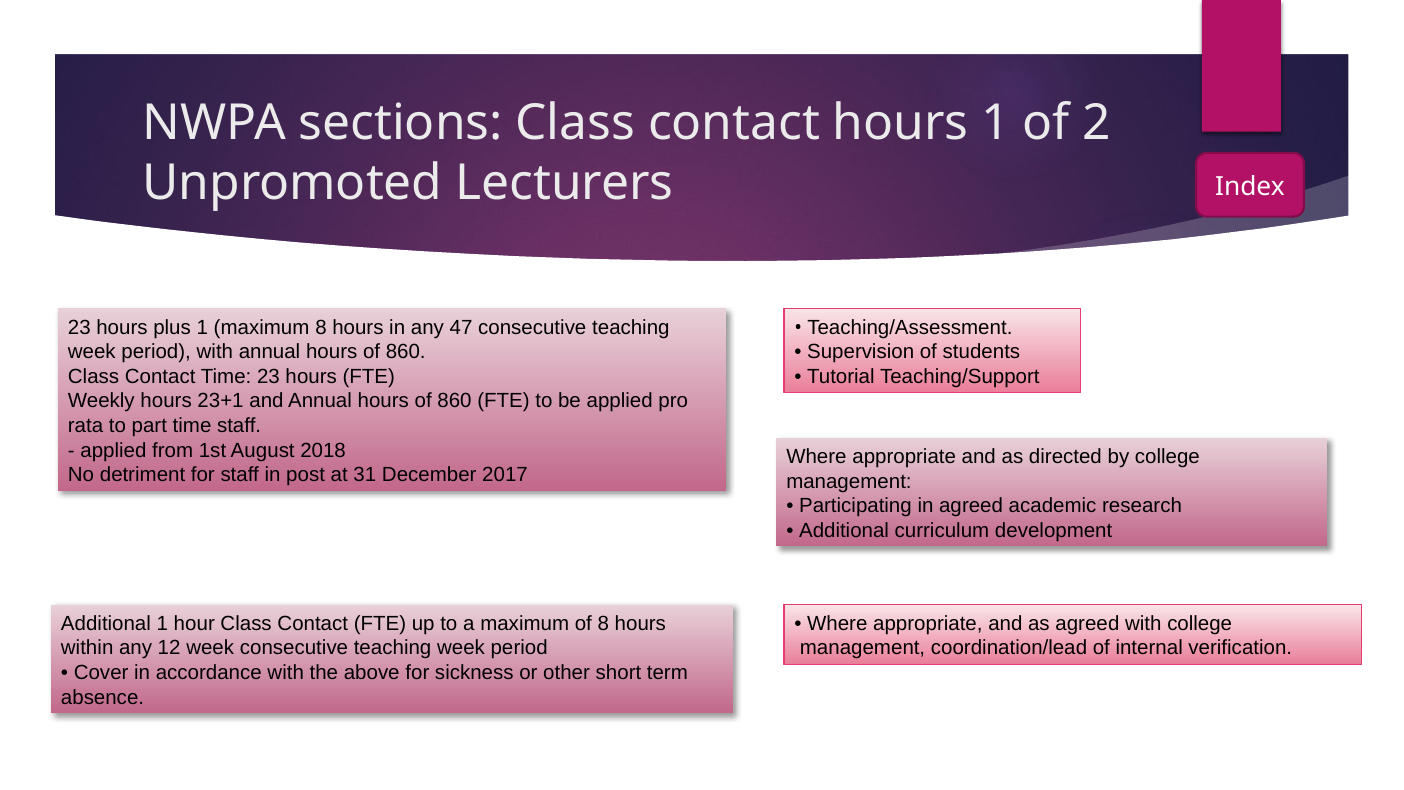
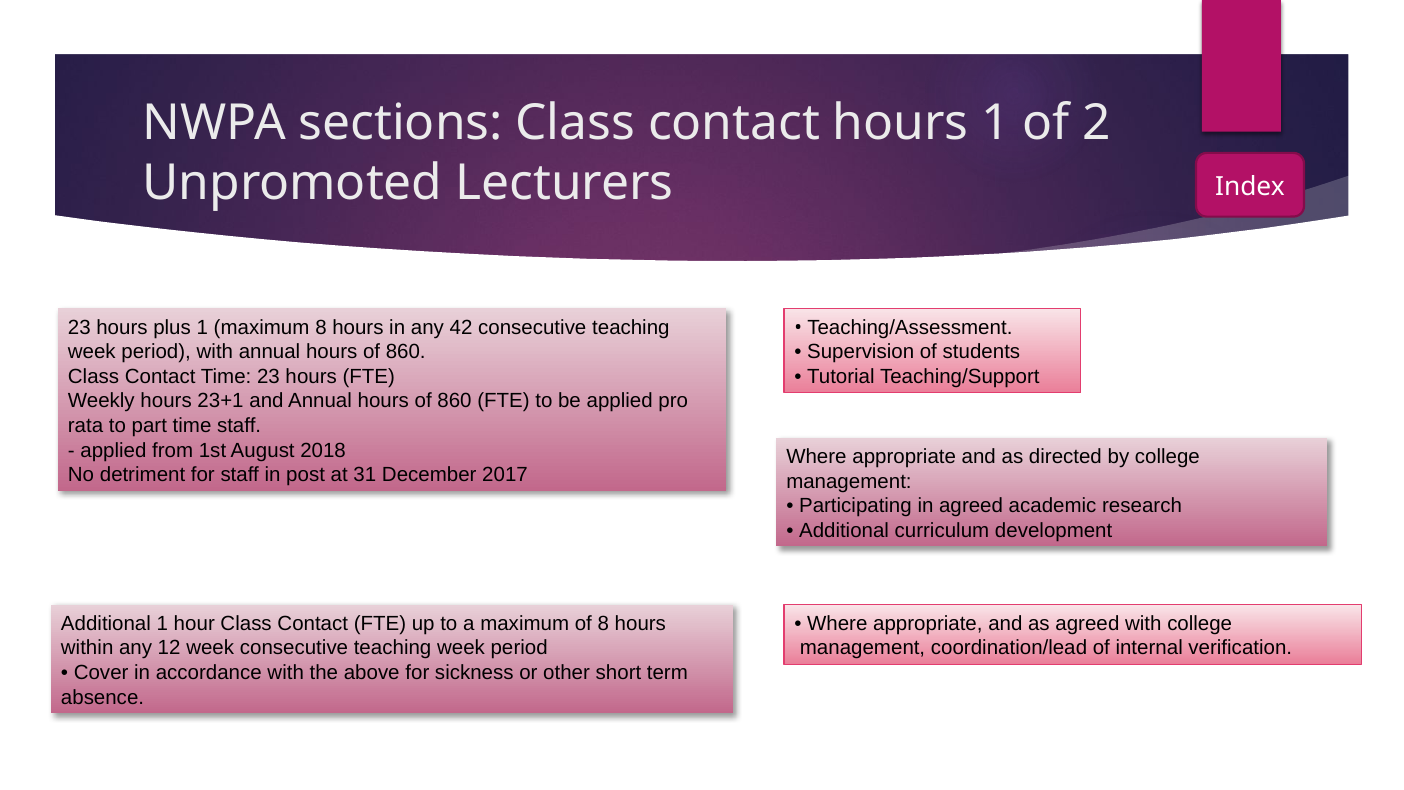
47: 47 -> 42
